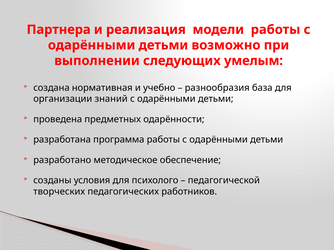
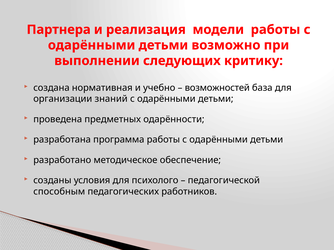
умелым: умелым -> критику
разнообразия: разнообразия -> возможностей
творческих: творческих -> способным
